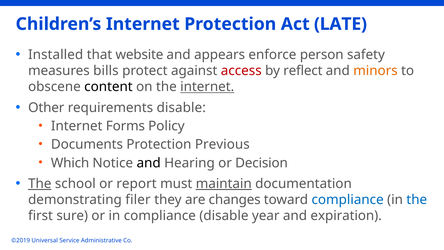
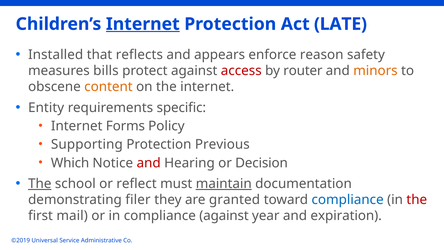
Internet at (143, 24) underline: none -> present
website: website -> reflects
person: person -> reason
reflect: reflect -> router
content colour: black -> orange
internet at (207, 87) underline: present -> none
Other: Other -> Entity
requirements disable: disable -> specific
Documents: Documents -> Supporting
and at (149, 163) colour: black -> red
report: report -> reflect
changes: changes -> granted
the at (417, 200) colour: blue -> red
sure: sure -> mail
compliance disable: disable -> against
